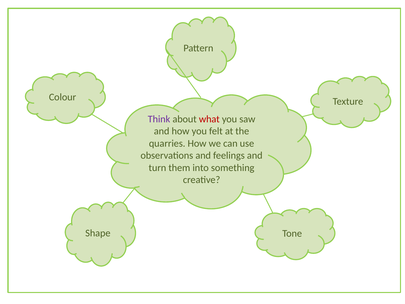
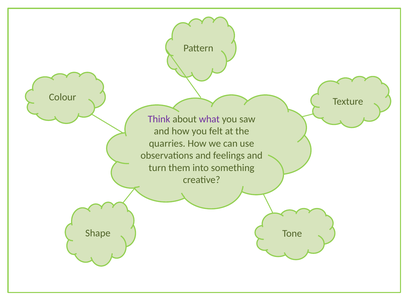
what colour: red -> purple
